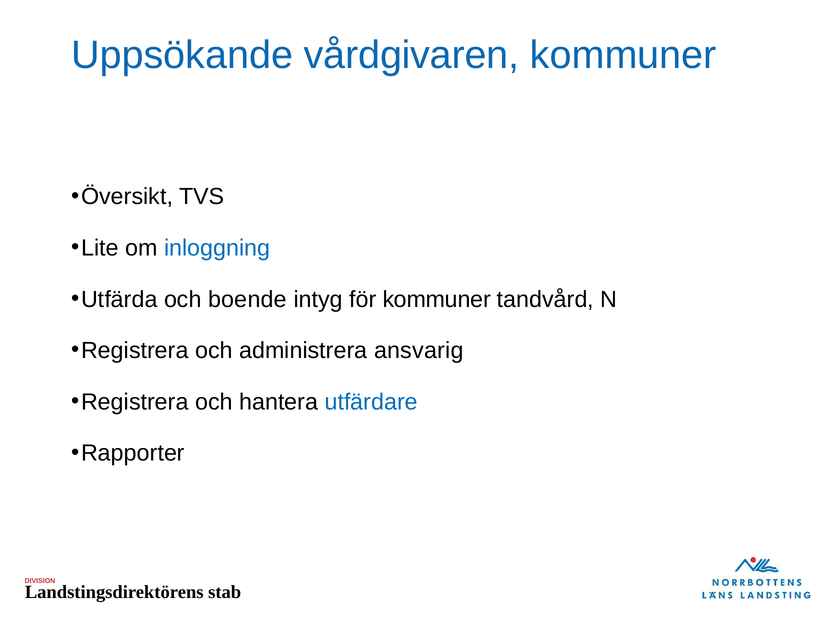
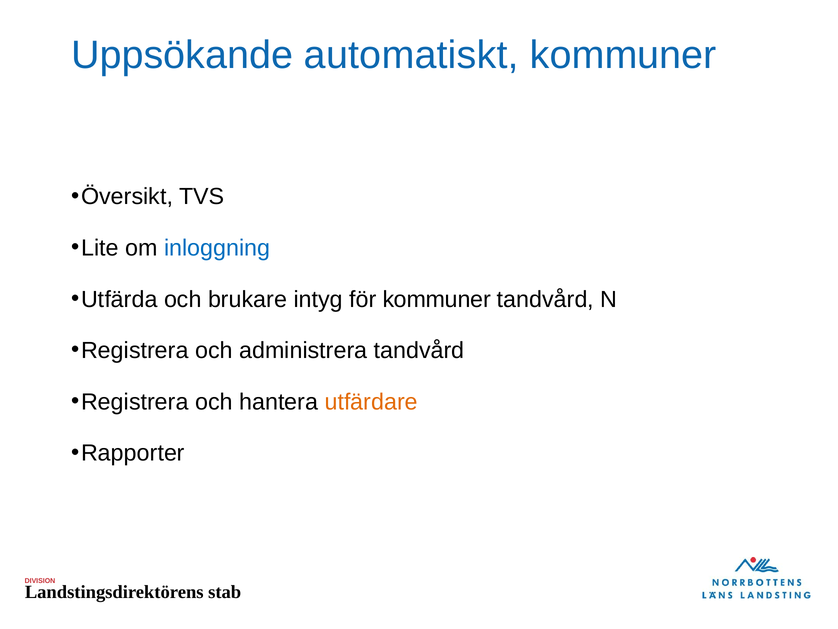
vårdgivaren: vårdgivaren -> automatiskt
boende: boende -> brukare
administrera ansvarig: ansvarig -> tandvård
utfärdare colour: blue -> orange
